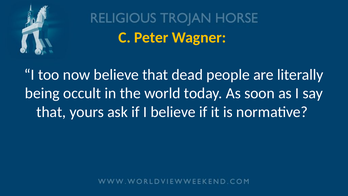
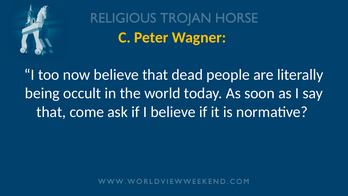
yours: yours -> come
